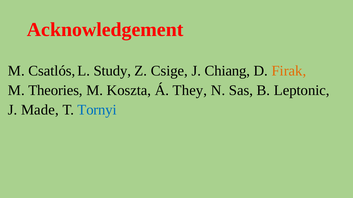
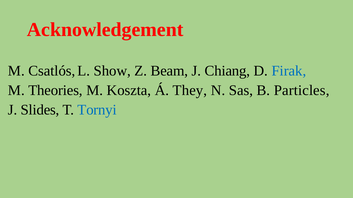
Study: Study -> Show
Csige: Csige -> Beam
Firak colour: orange -> blue
Leptonic: Leptonic -> Particles
Made: Made -> Slides
